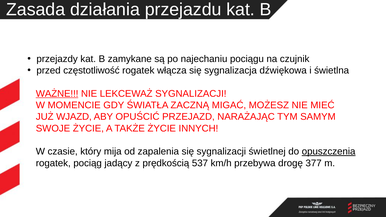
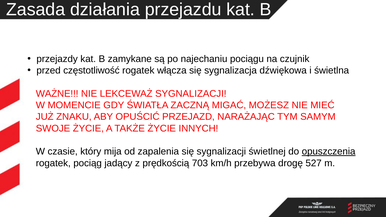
WAŻNE underline: present -> none
WJAZD: WJAZD -> ZNAKU
537: 537 -> 703
377: 377 -> 527
